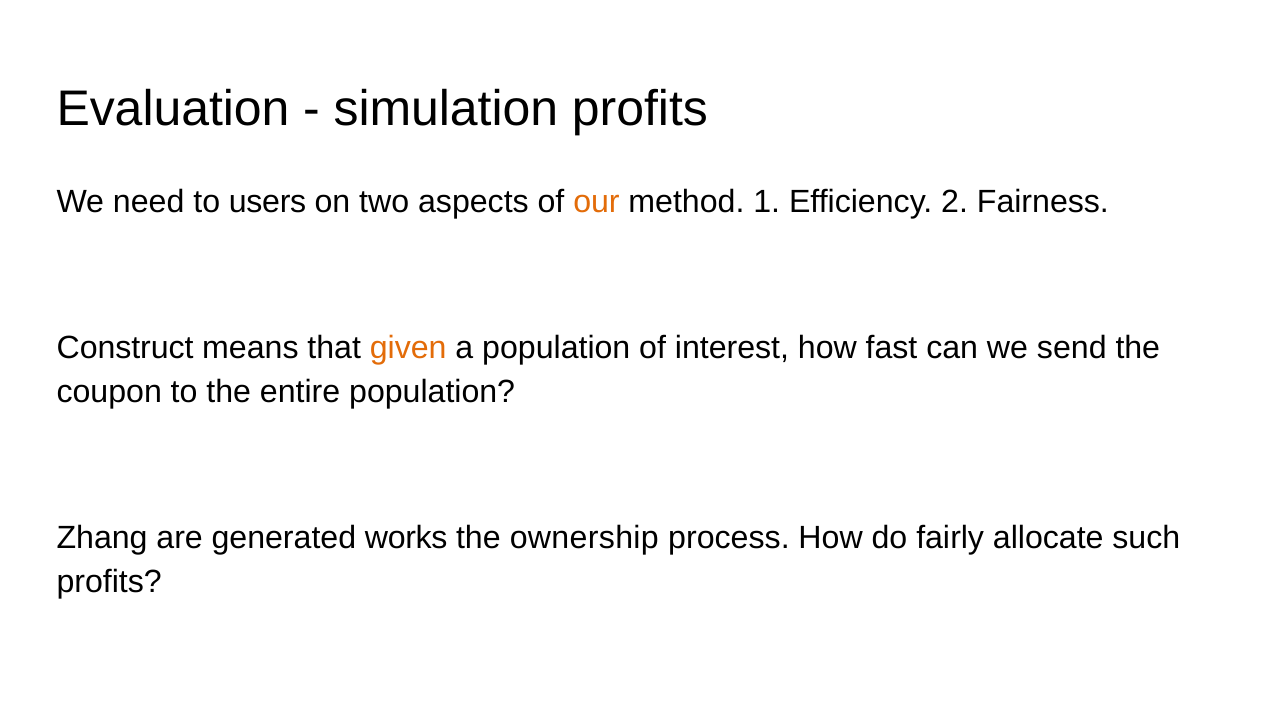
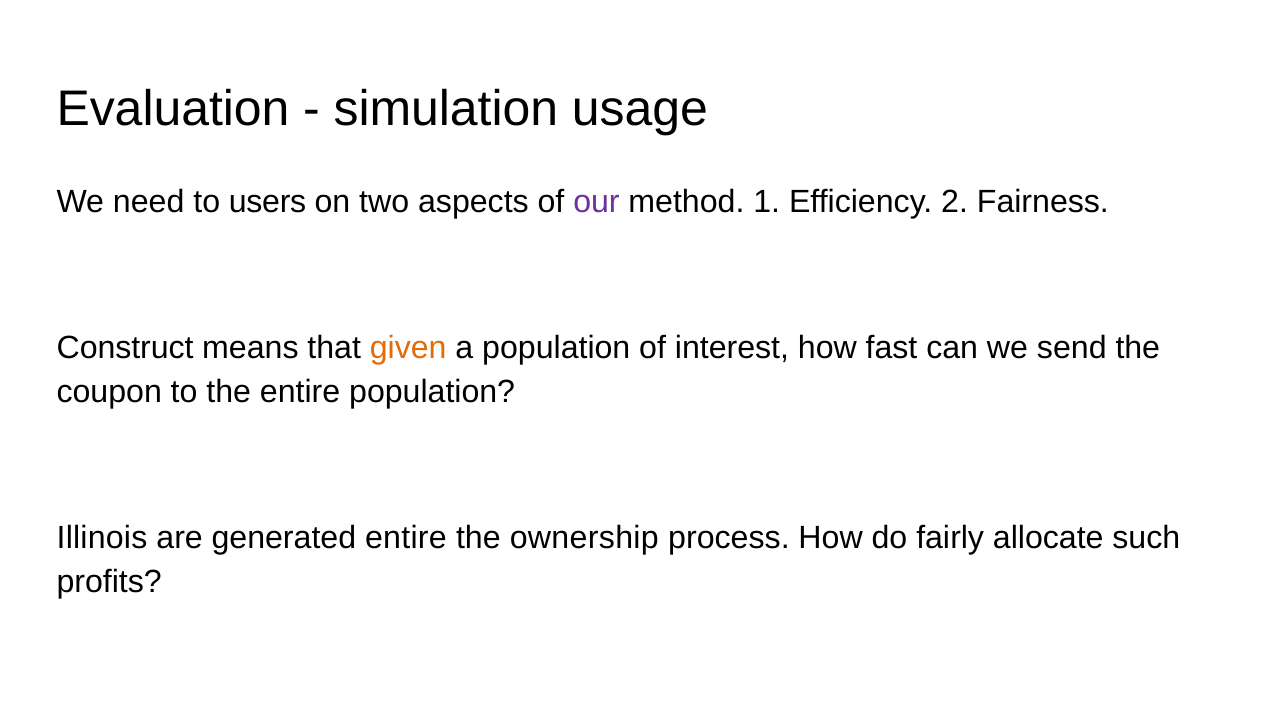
simulation profits: profits -> usage
our colour: orange -> purple
Zhang: Zhang -> Illinois
generated works: works -> entire
